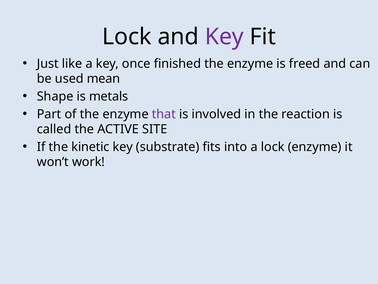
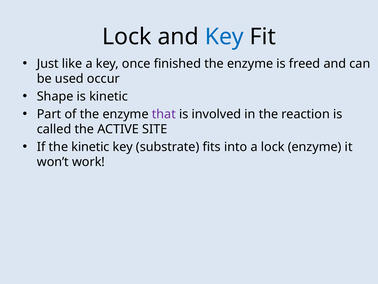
Key at (224, 37) colour: purple -> blue
mean: mean -> occur
is metals: metals -> kinetic
